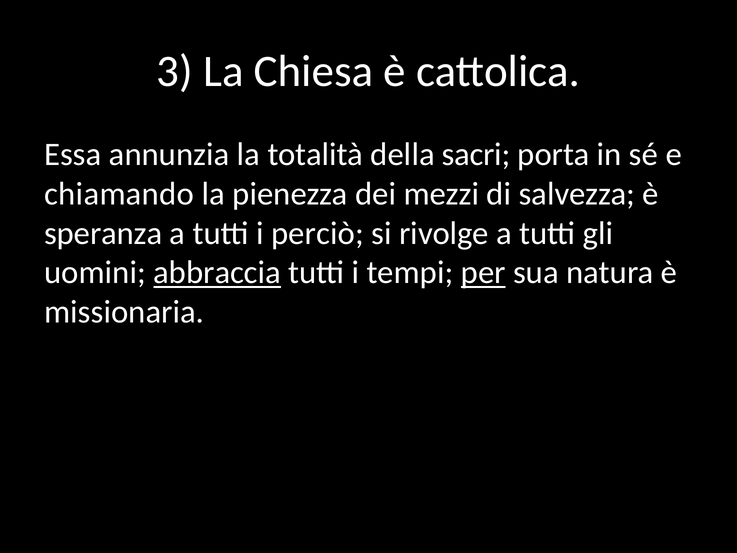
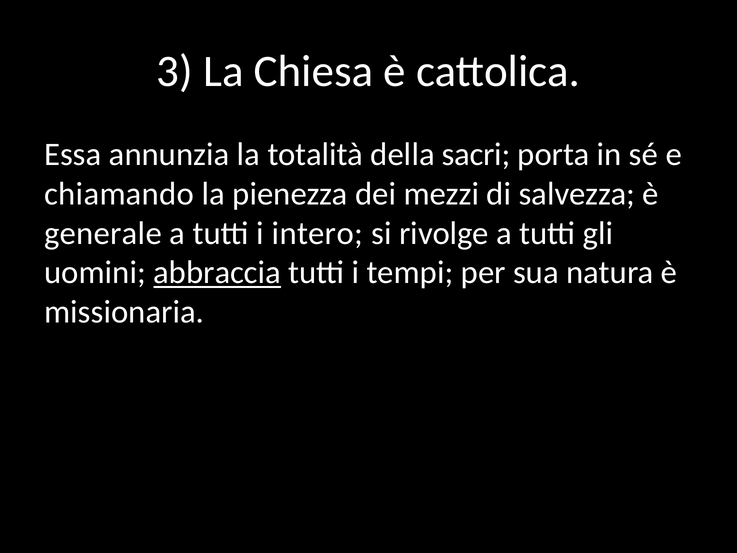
speranza: speranza -> generale
perciò: perciò -> intero
per underline: present -> none
